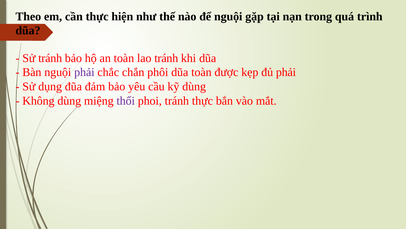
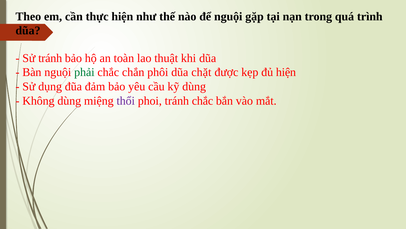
lao tránh: tránh -> thuật
phải at (84, 72) colour: purple -> green
dũa toàn: toàn -> chặt
đủ phải: phải -> hiện
tránh thực: thực -> chắc
